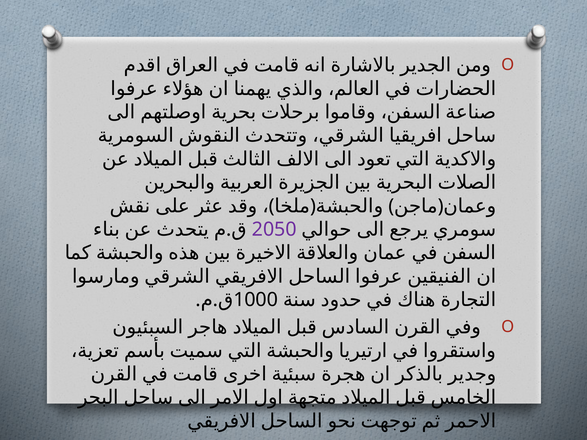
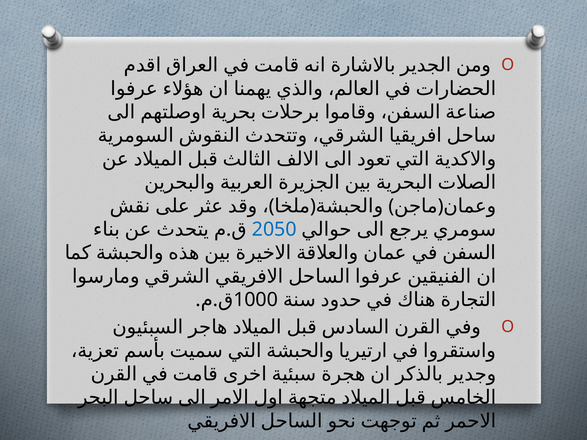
2050 colour: purple -> blue
